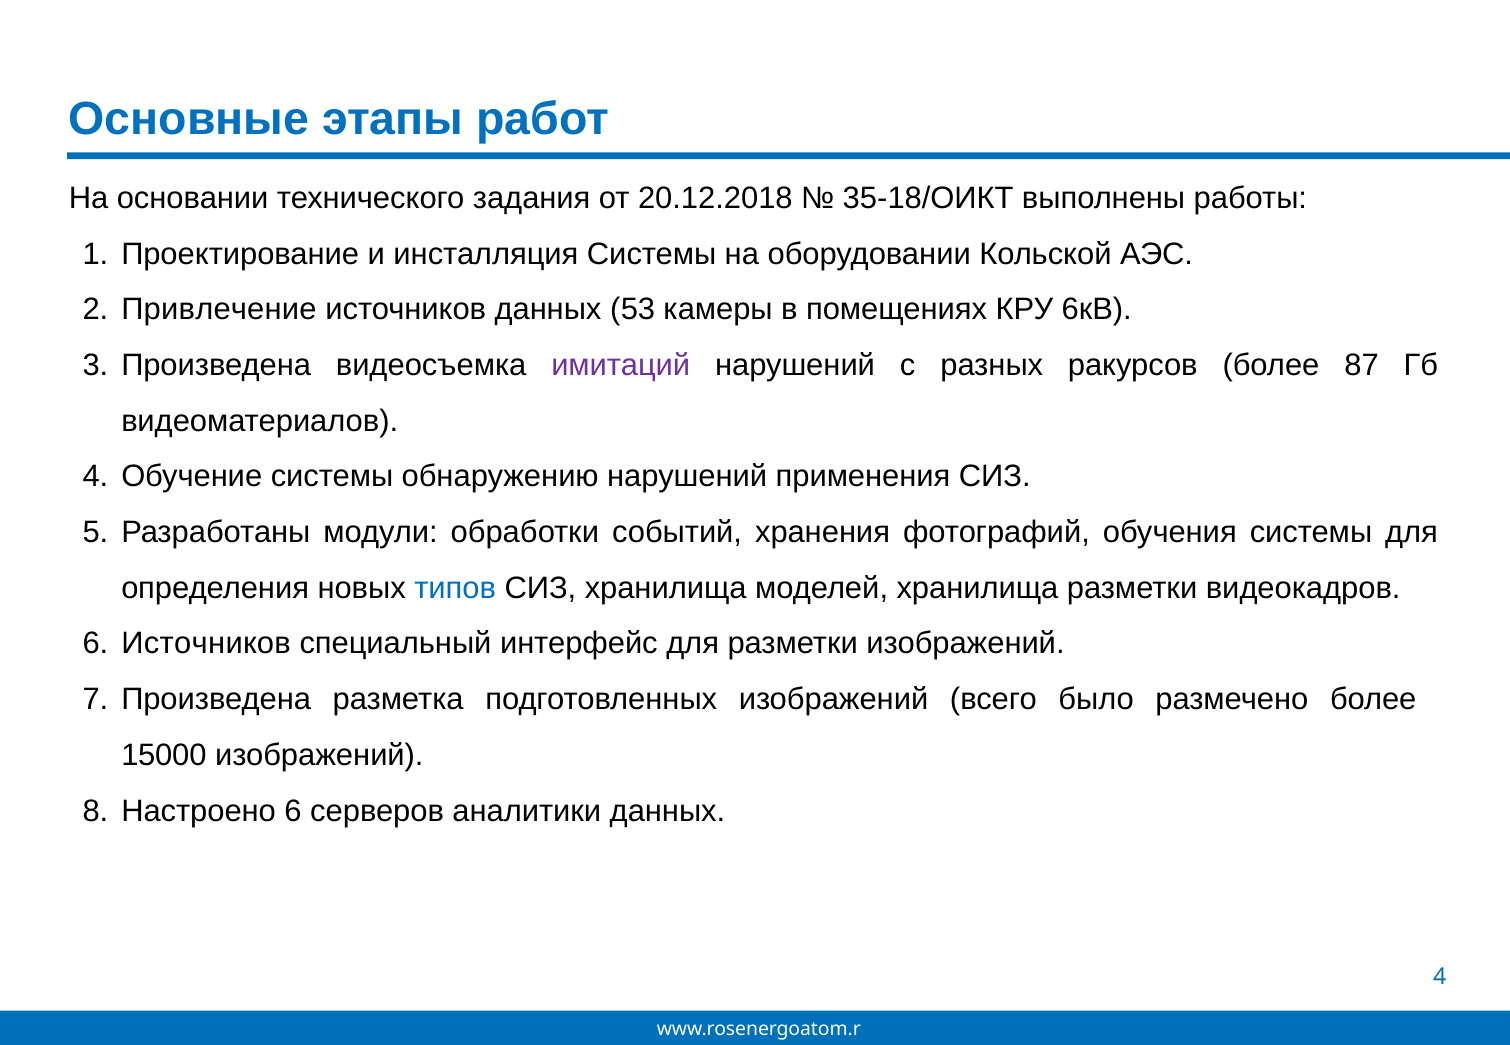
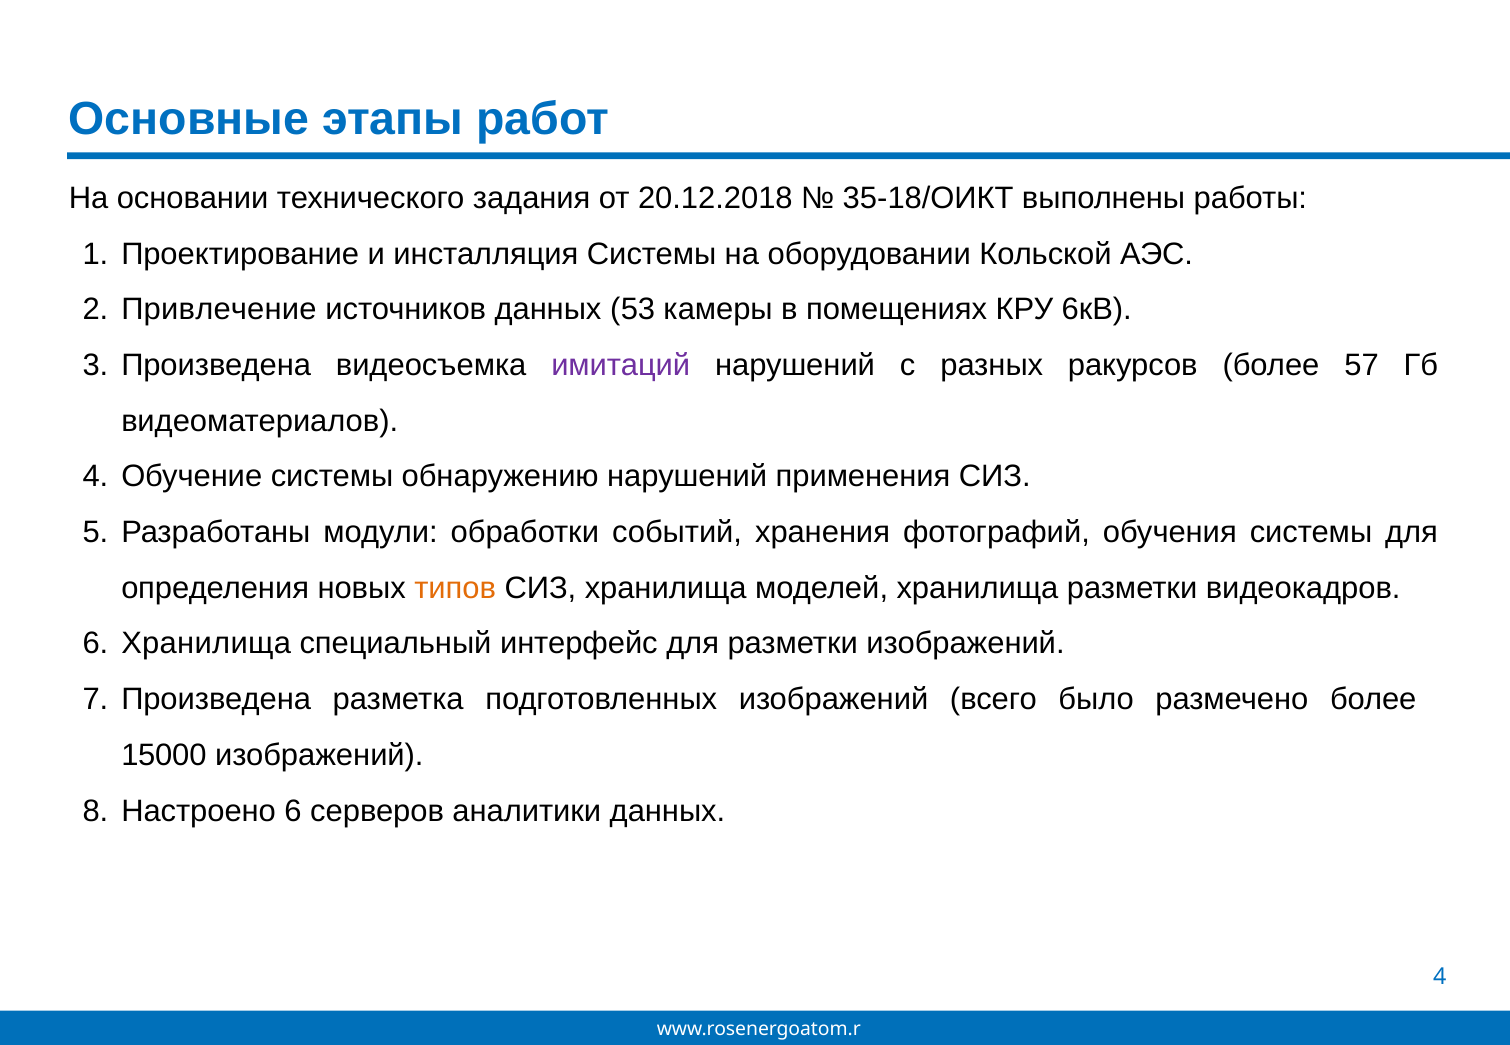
87: 87 -> 57
типов colour: blue -> orange
6 Источников: Источников -> Хранилища
